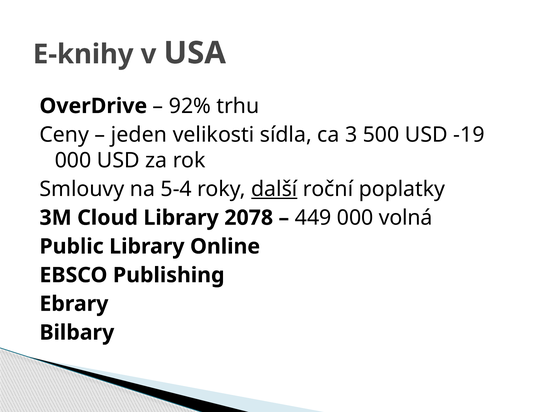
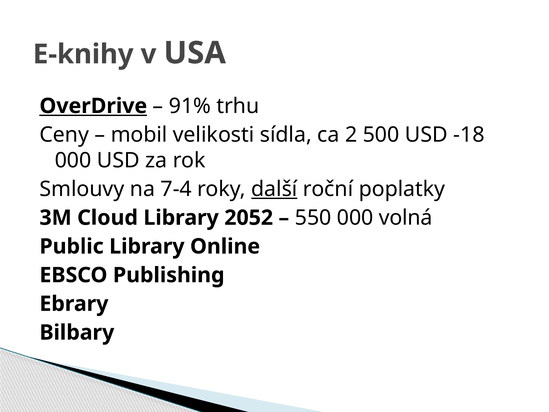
OverDrive underline: none -> present
92%: 92% -> 91%
jeden: jeden -> mobil
3: 3 -> 2
-19: -19 -> -18
5-4: 5-4 -> 7-4
2078: 2078 -> 2052
449: 449 -> 550
